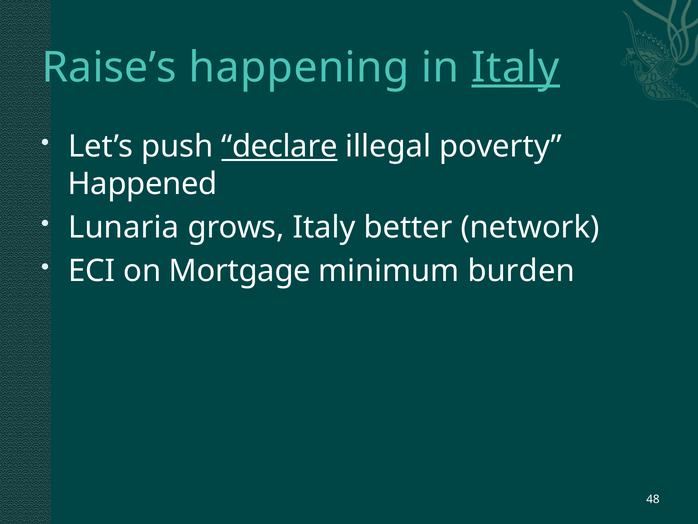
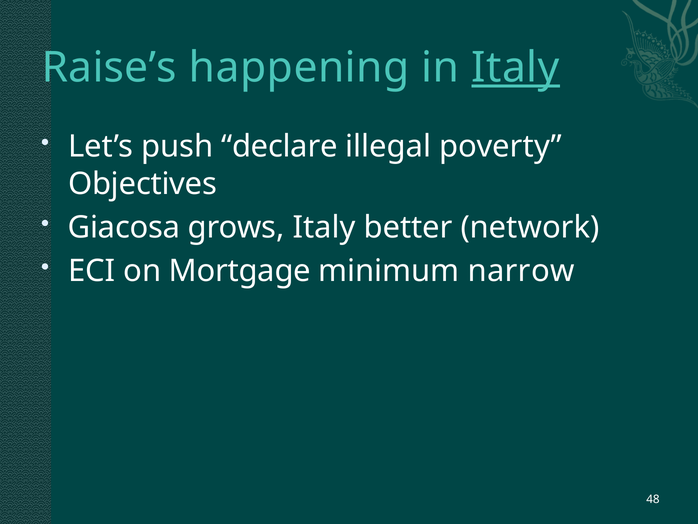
declare underline: present -> none
Happened: Happened -> Objectives
Lunaria: Lunaria -> Giacosa
burden: burden -> narrow
